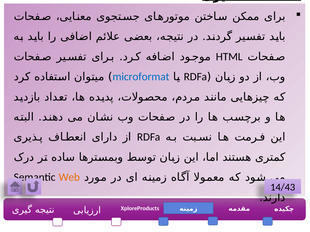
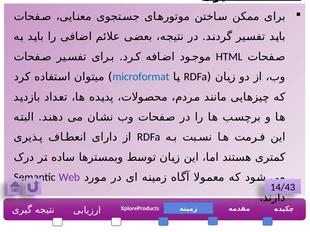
Web colour: orange -> purple
